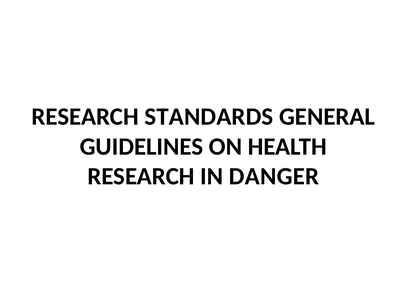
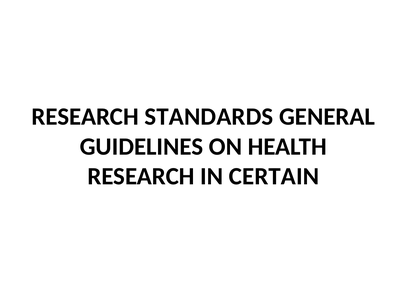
DANGER: DANGER -> CERTAIN
